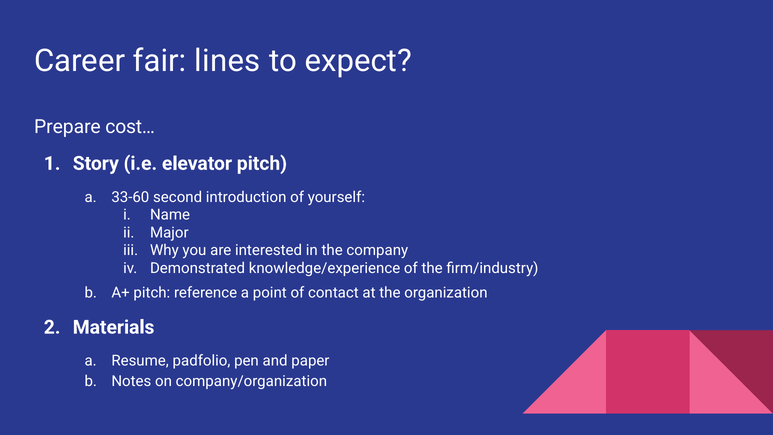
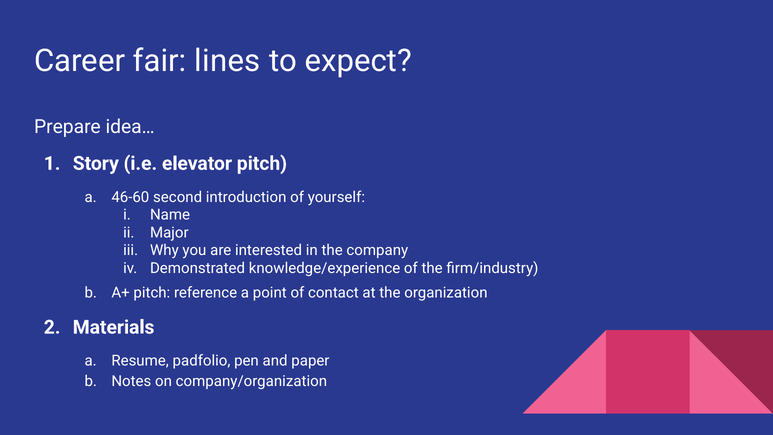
cost…: cost… -> idea…
33-60: 33-60 -> 46-60
